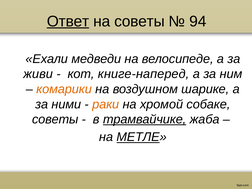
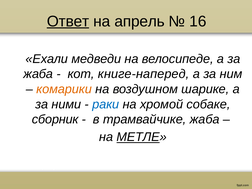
на советы: советы -> апрель
94: 94 -> 16
живи at (38, 74): живи -> жаба
раки colour: orange -> blue
советы at (55, 119): советы -> сборник
трамвайчике underline: present -> none
